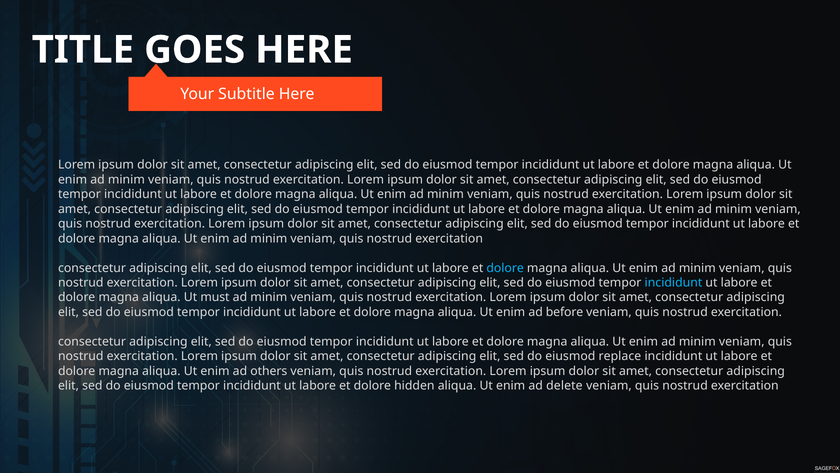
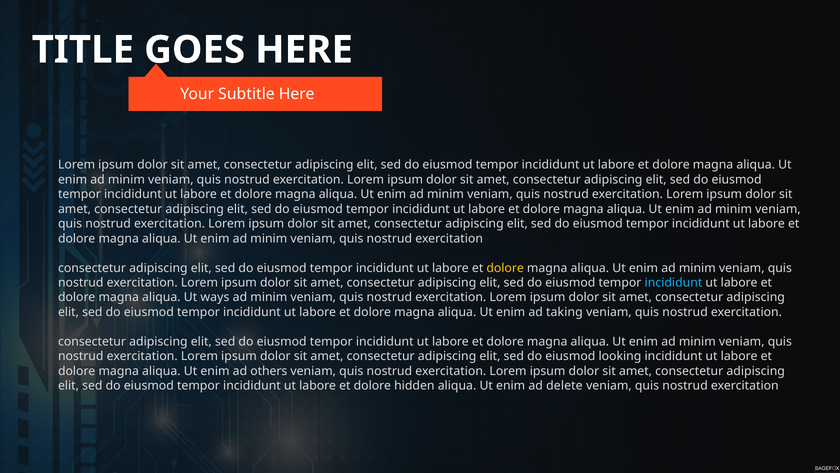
dolore at (505, 268) colour: light blue -> yellow
must: must -> ways
before: before -> taking
replace: replace -> looking
